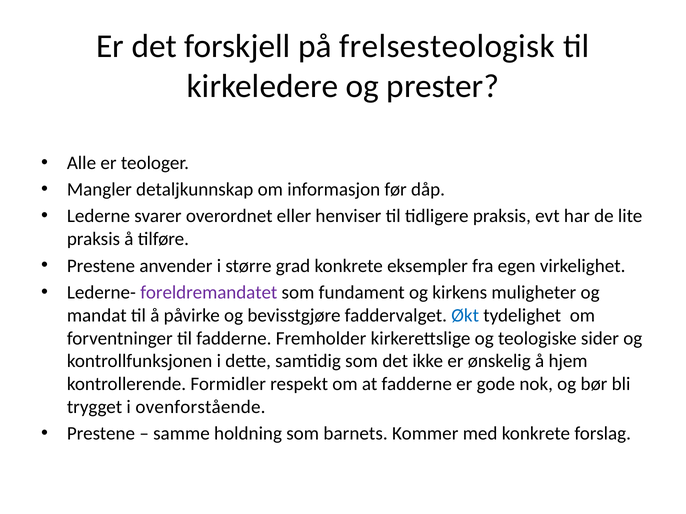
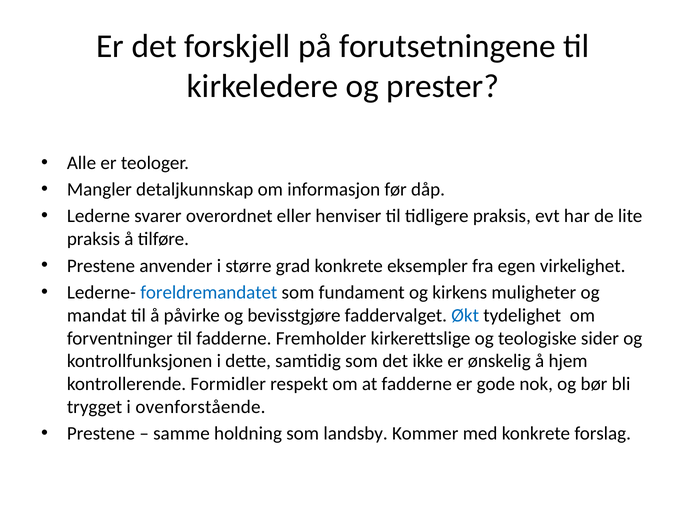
frelsesteologisk: frelsesteologisk -> forutsetningene
foreldremandatet colour: purple -> blue
barnets: barnets -> landsby
